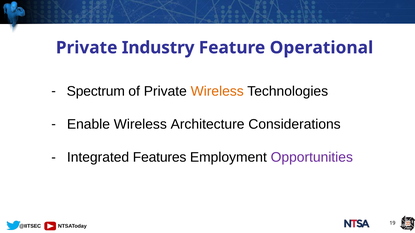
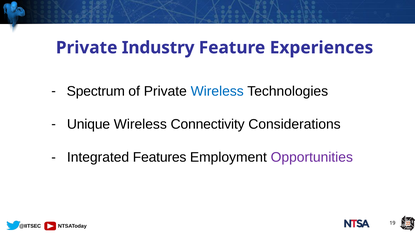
Operational: Operational -> Experiences
Wireless at (217, 91) colour: orange -> blue
Enable: Enable -> Unique
Architecture: Architecture -> Connectivity
